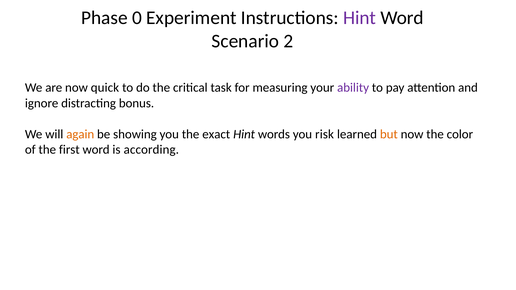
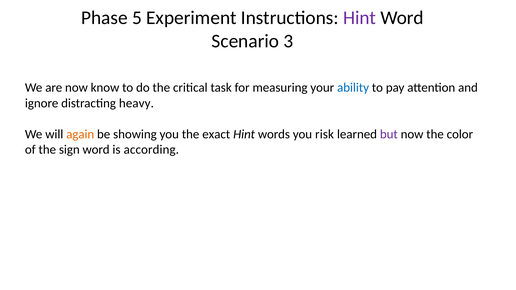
0: 0 -> 5
2: 2 -> 3
quick: quick -> know
ability colour: purple -> blue
bonus: bonus -> heavy
but colour: orange -> purple
first: first -> sign
